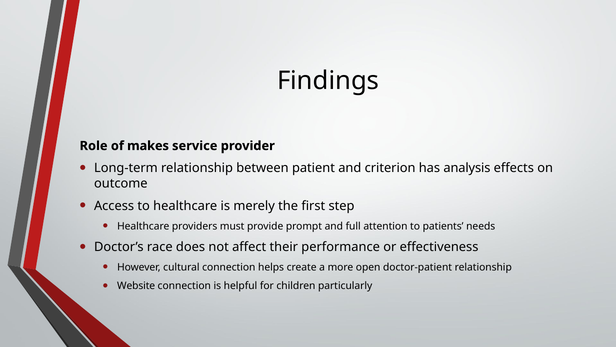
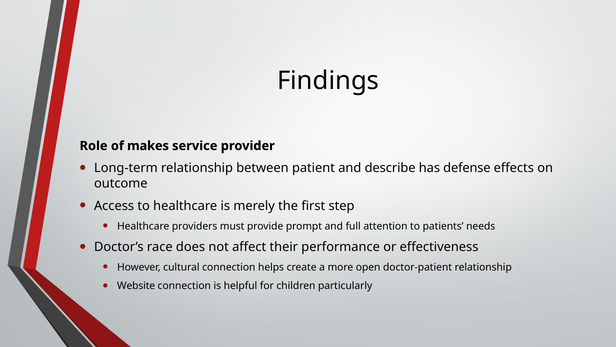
criterion: criterion -> describe
analysis: analysis -> defense
